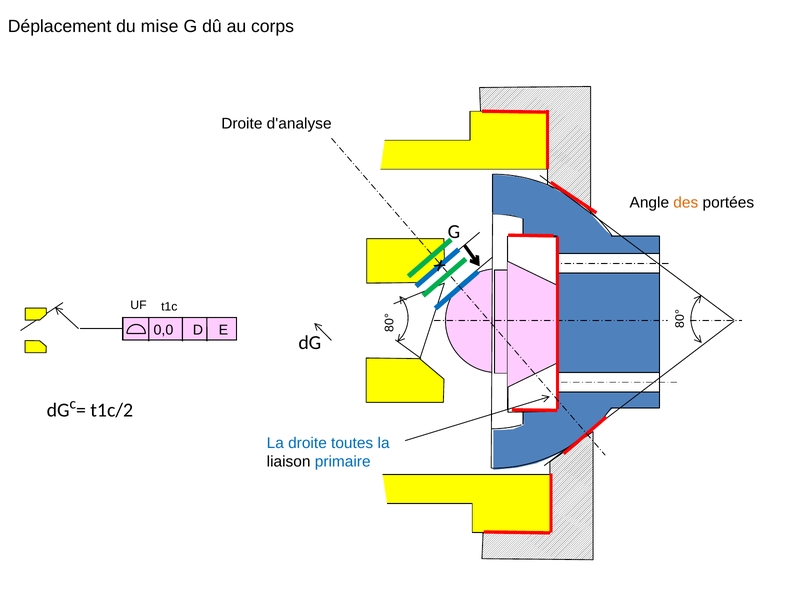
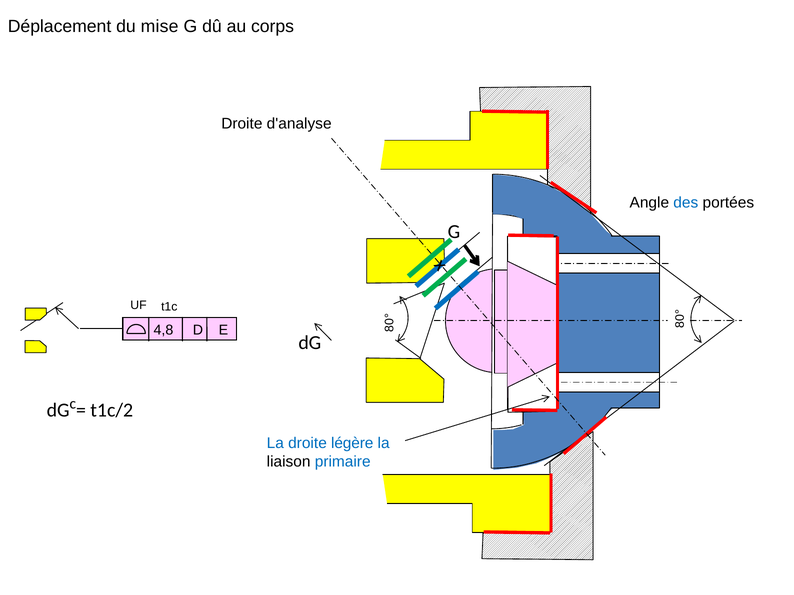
des colour: orange -> blue
0,0: 0,0 -> 4,8
toutes: toutes -> légère
